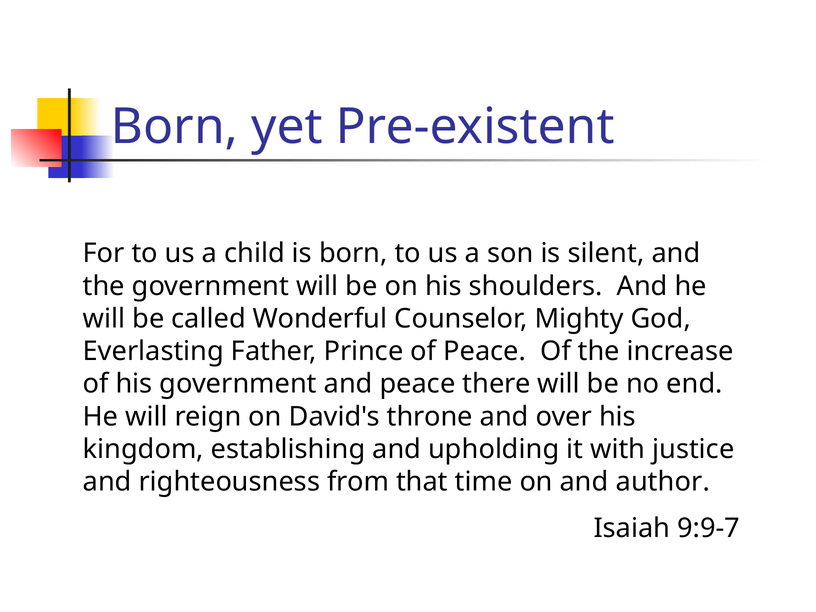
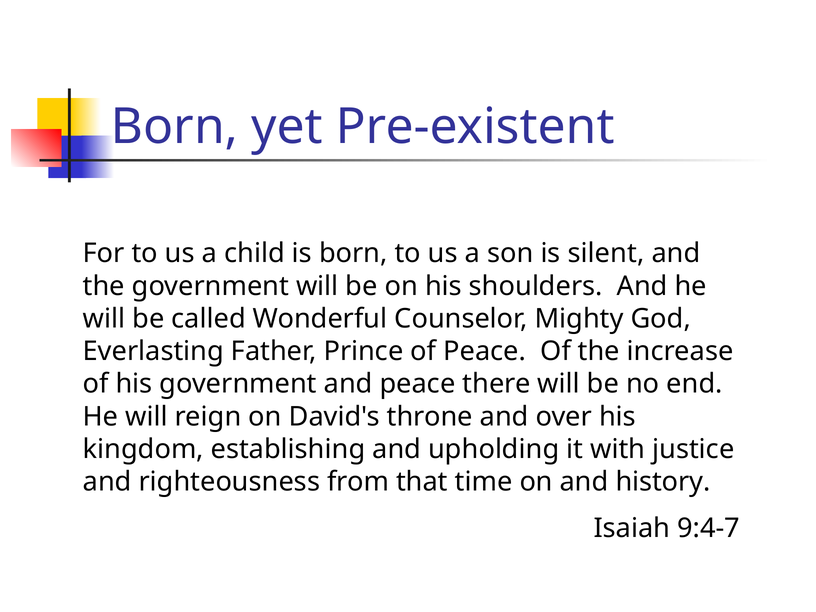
author: author -> history
9:9-7: 9:9-7 -> 9:4-7
